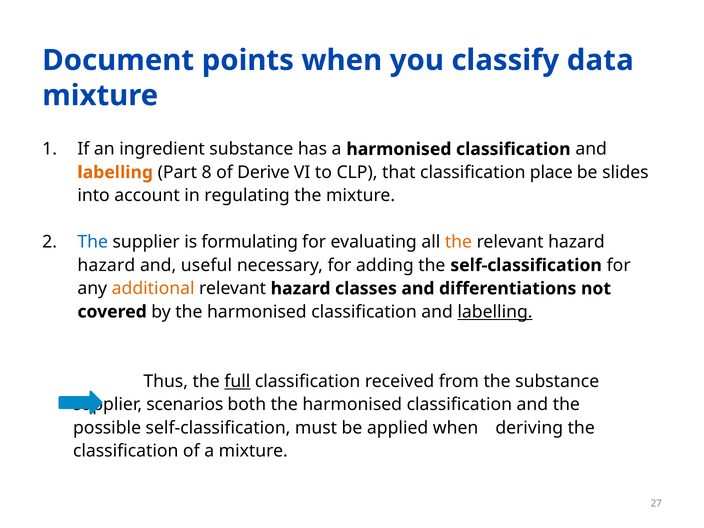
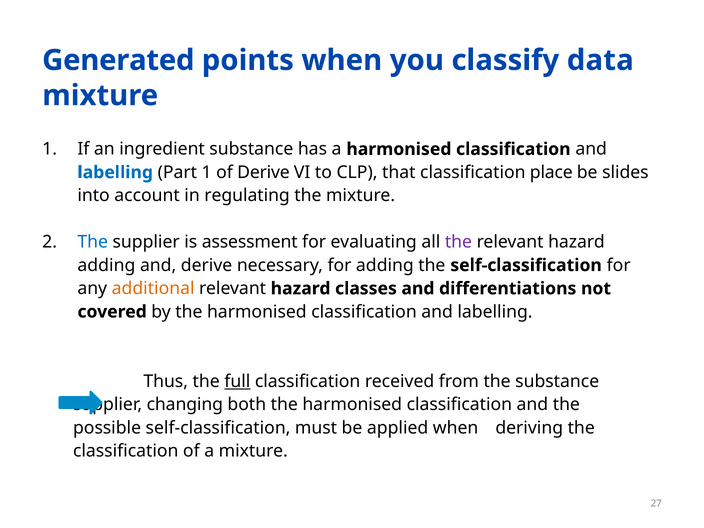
Document: Document -> Generated
labelling at (115, 172) colour: orange -> blue
Part 8: 8 -> 1
formulating: formulating -> assessment
the at (458, 242) colour: orange -> purple
hazard at (106, 265): hazard -> adding
and useful: useful -> derive
labelling at (495, 312) underline: present -> none
scenarios: scenarios -> changing
